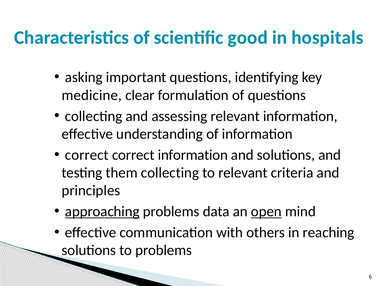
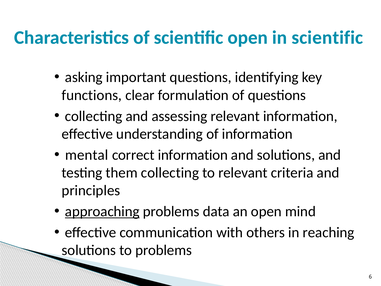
scientific good: good -> open
in hospitals: hospitals -> scientific
medicine: medicine -> functions
correct at (87, 155): correct -> mental
open at (266, 211) underline: present -> none
